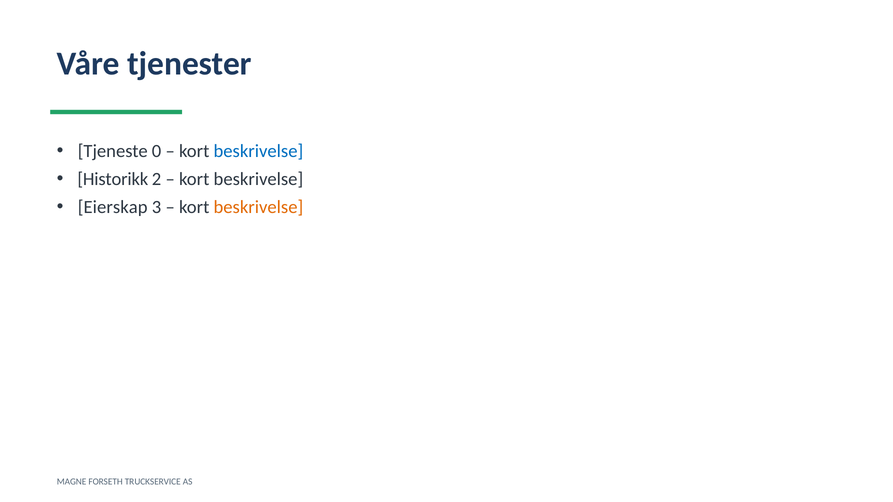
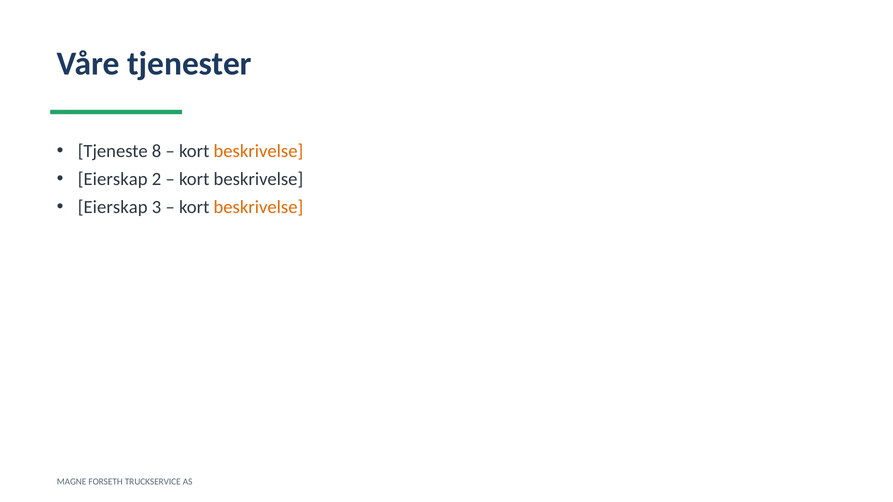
0: 0 -> 8
beskrivelse at (258, 151) colour: blue -> orange
Historikk at (113, 179): Historikk -> Eierskap
